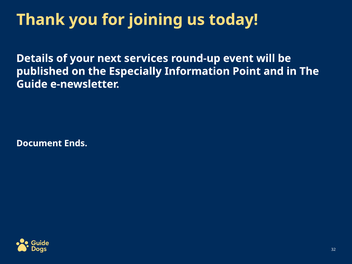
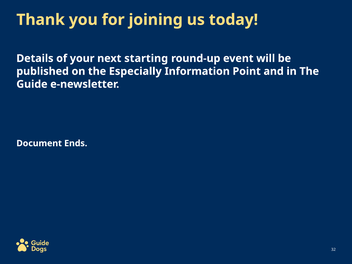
services: services -> starting
